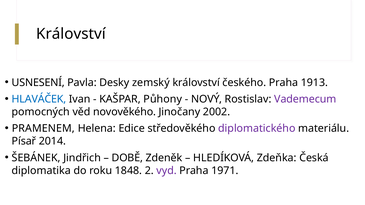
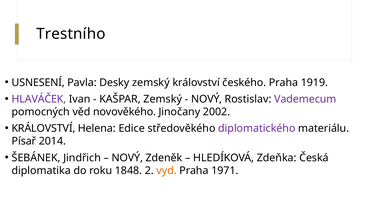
Království at (71, 34): Království -> Trestního
1913: 1913 -> 1919
HLAVÁČEK colour: blue -> purple
KAŠPAR Půhony: Půhony -> Zemský
PRAMENEM at (43, 129): PRAMENEM -> KRÁLOVSTVÍ
DOBĚ at (127, 158): DOBĚ -> NOVÝ
vyd colour: purple -> orange
